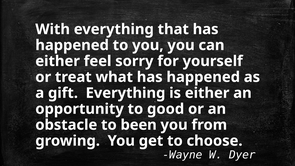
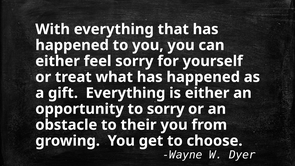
to good: good -> sorry
been: been -> their
